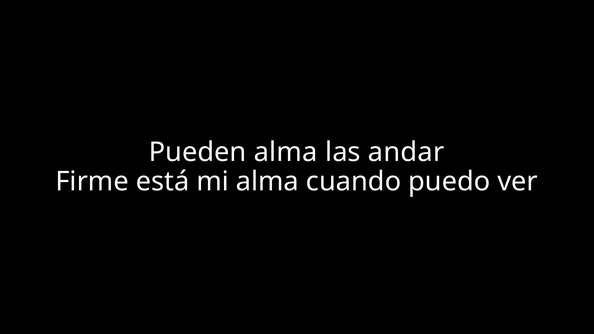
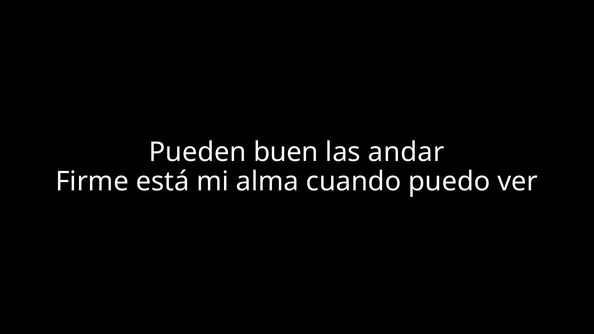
Pueden alma: alma -> buen
